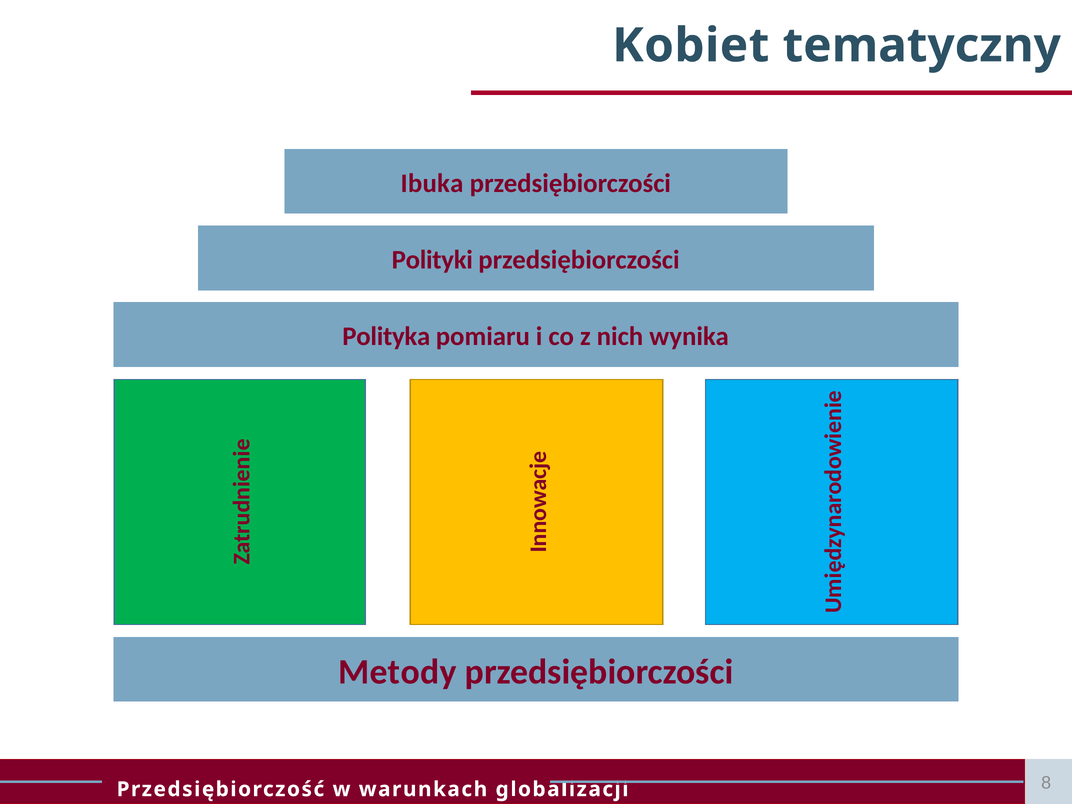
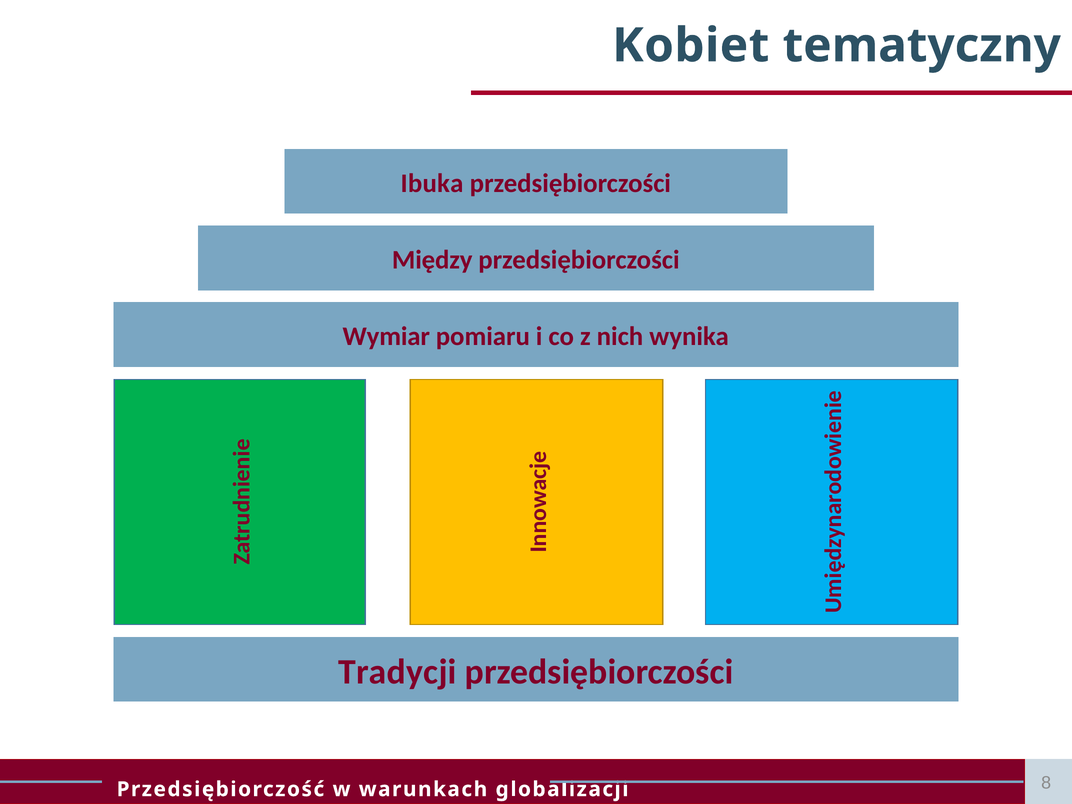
Polityki: Polityki -> Między
Polityka: Polityka -> Wymiar
Metody: Metody -> Tradycji
